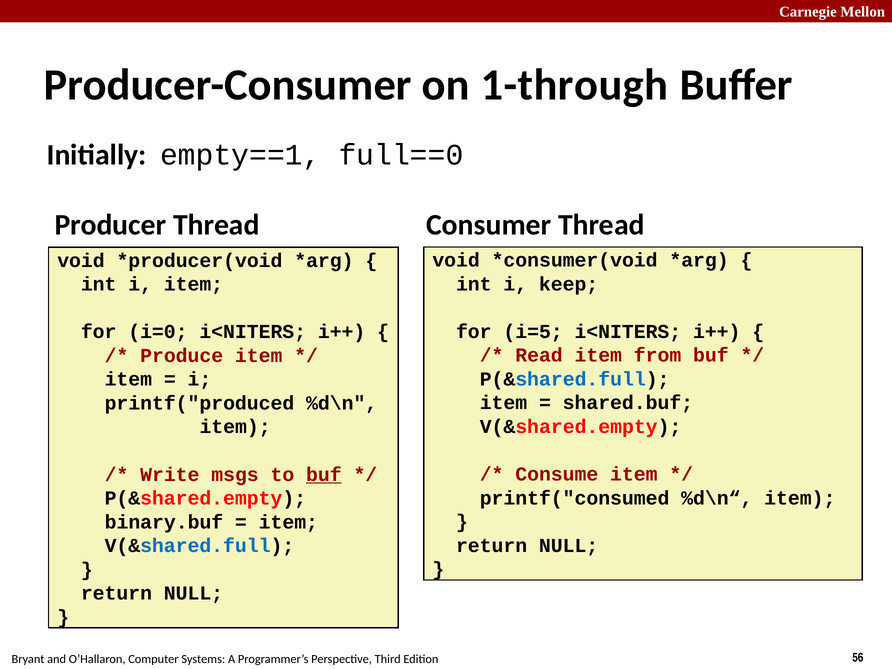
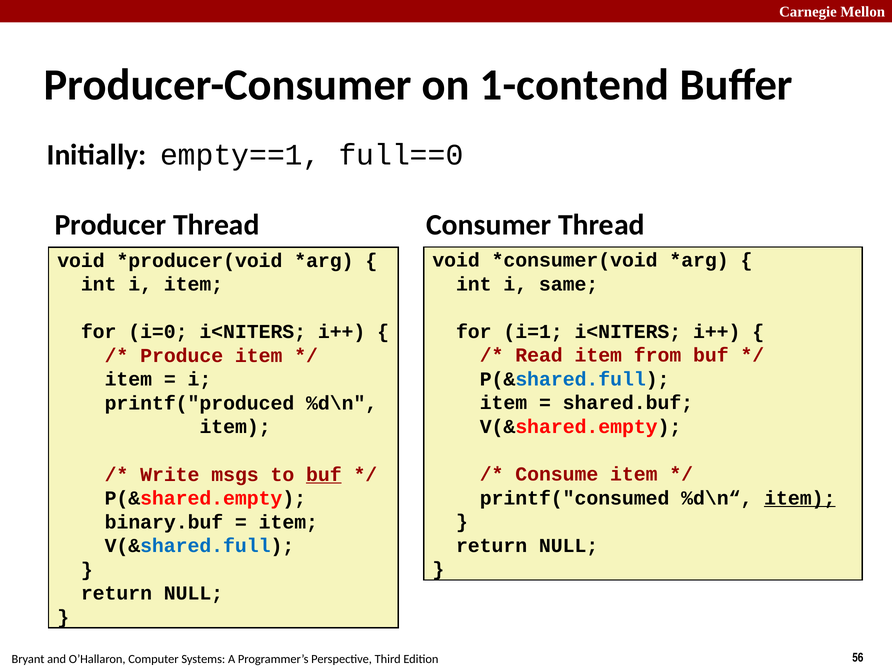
1-through: 1-through -> 1-contend
keep: keep -> same
i=5: i=5 -> i=1
item at (800, 498) underline: none -> present
